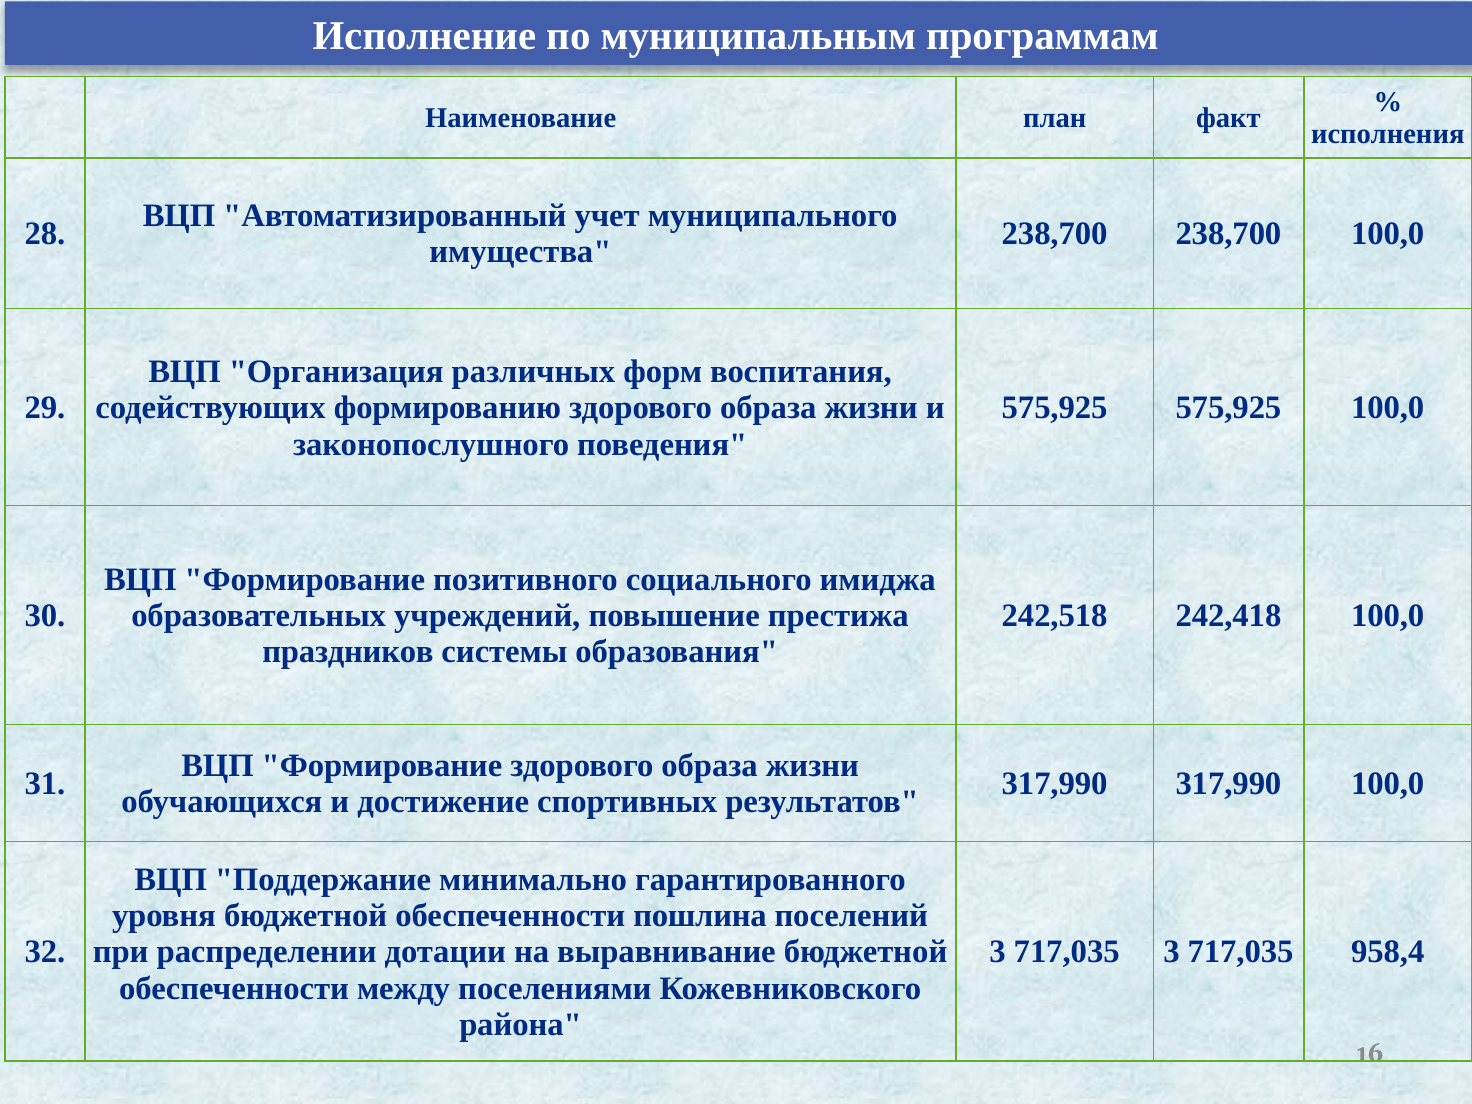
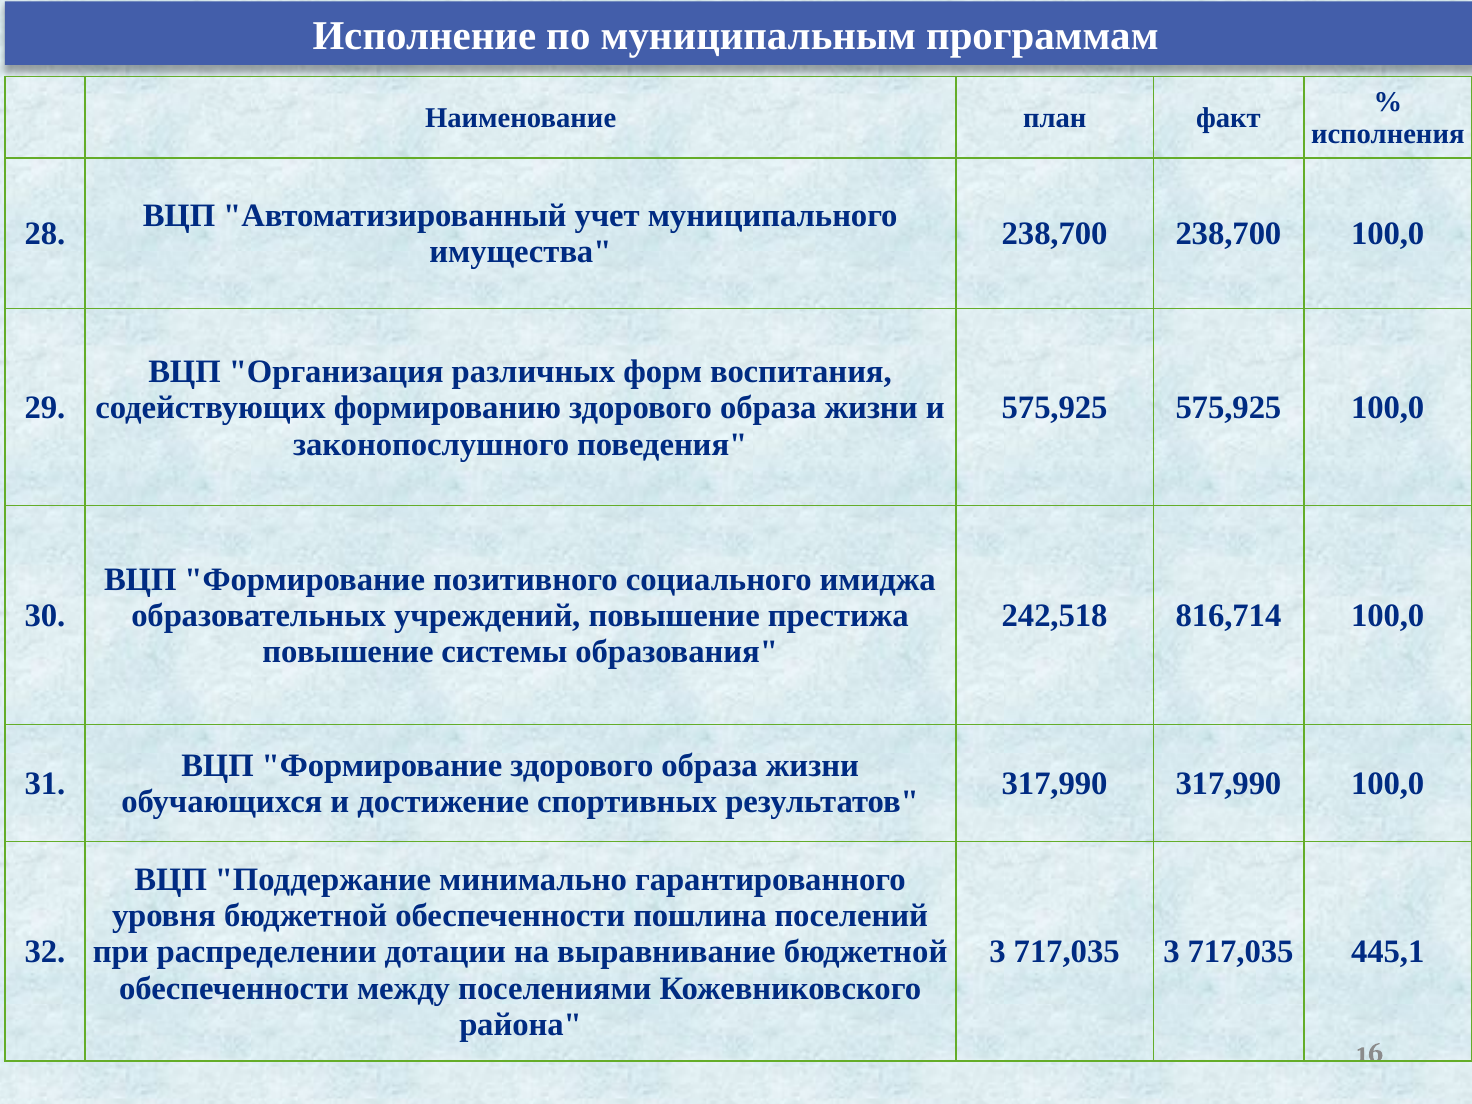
242,418: 242,418 -> 816,714
праздников at (348, 652): праздников -> повышение
958,4: 958,4 -> 445,1
